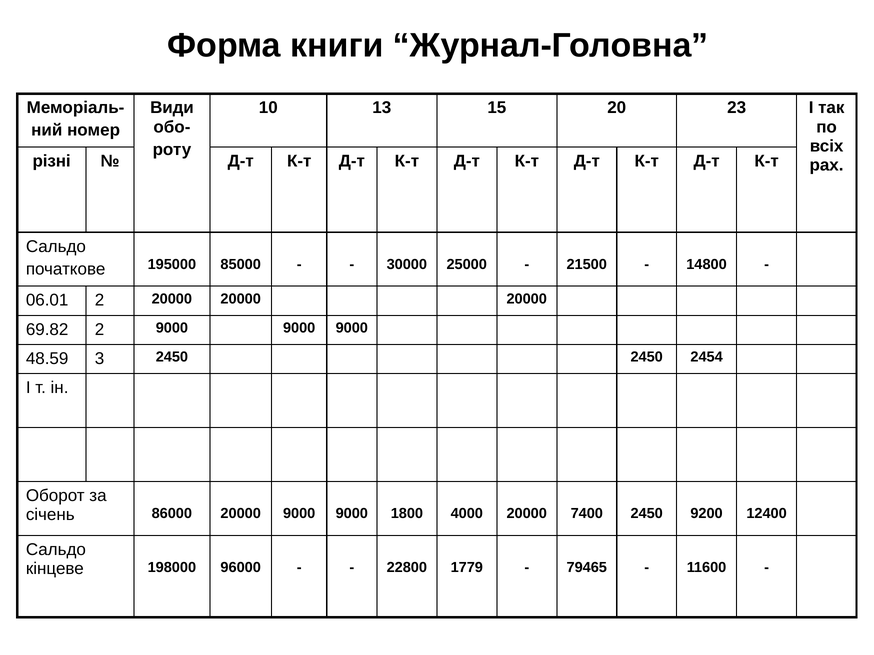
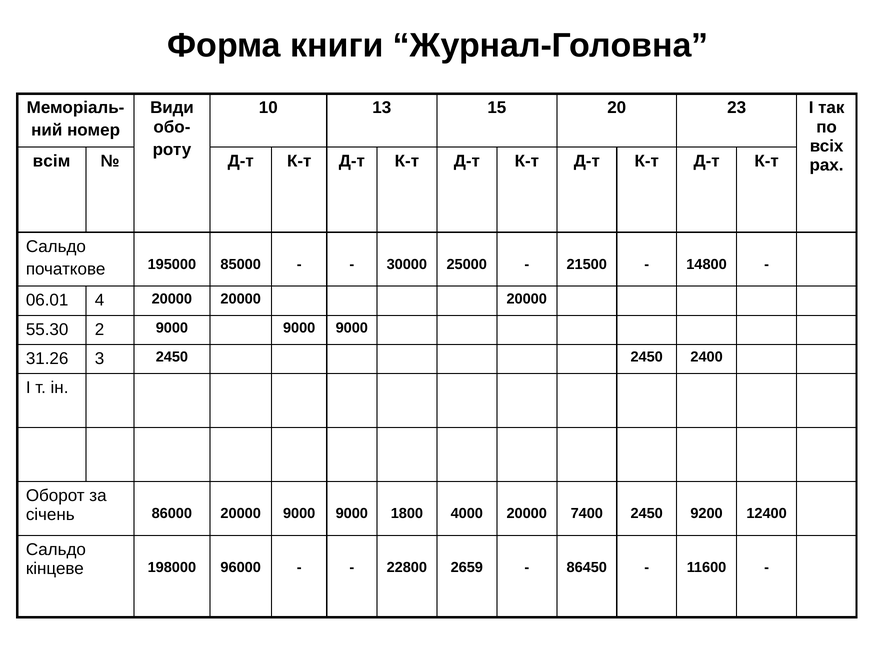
різні: різні -> всім
06.01 2: 2 -> 4
69.82: 69.82 -> 55.30
48.59: 48.59 -> 31.26
2454: 2454 -> 2400
1779: 1779 -> 2659
79465: 79465 -> 86450
